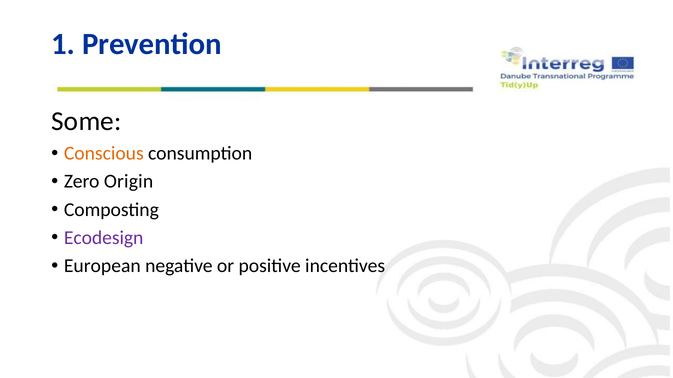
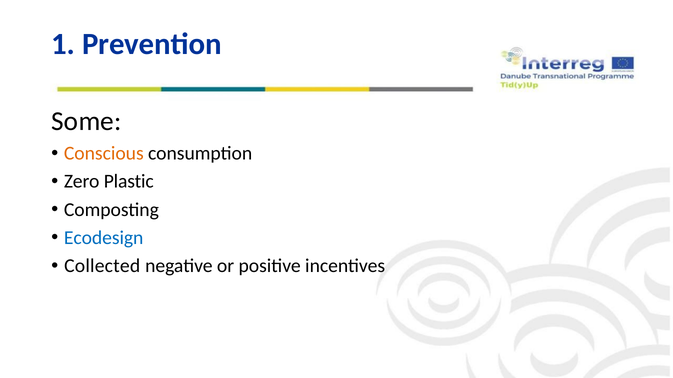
Origin: Origin -> Plastic
Ecodesign colour: purple -> blue
European: European -> Collected
